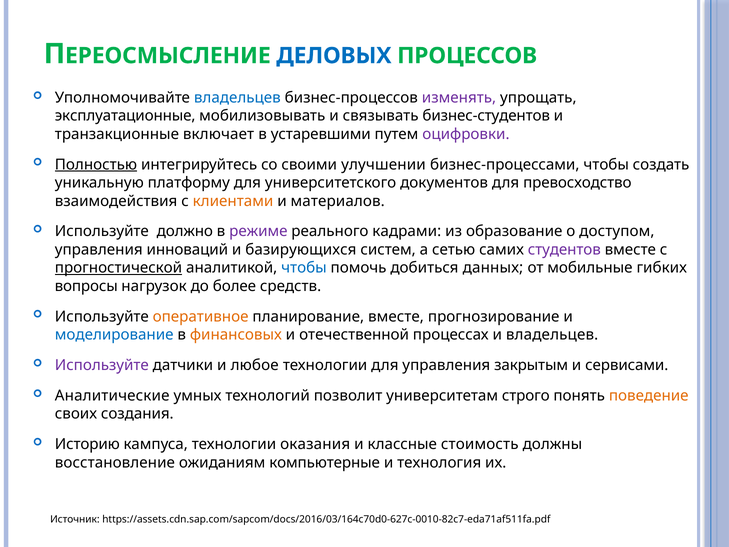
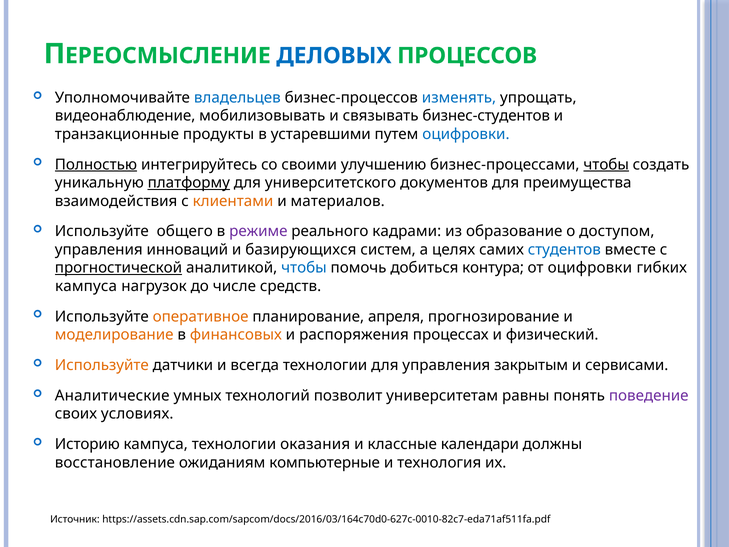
изменять colour: purple -> blue
эксплуатационные: эксплуатационные -> видеонаблюдение
включает: включает -> продукты
оцифровки at (466, 134) colour: purple -> blue
улучшении: улучшении -> улучшению
чтобы at (606, 165) underline: none -> present
платформу underline: none -> present
превосходство: превосходство -> преимущества
должно: должно -> общего
сетью: сетью -> целях
студентов colour: purple -> blue
данных: данных -> контура
от мобильные: мобильные -> оцифровки
вопросы at (86, 286): вопросы -> кампуса
более: более -> числе
планирование вместе: вместе -> апреля
моделирование colour: blue -> orange
отечественной: отечественной -> распоряжения
и владельцев: владельцев -> физический
Используйте at (102, 365) colour: purple -> orange
любое: любое -> всегда
строго: строго -> равны
поведение colour: orange -> purple
создания: создания -> условиях
стоимость: стоимость -> календари
